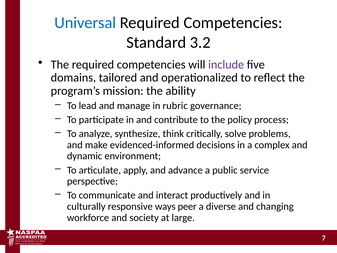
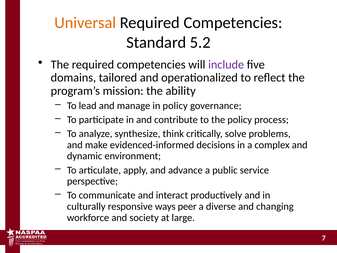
Universal colour: blue -> orange
3.2: 3.2 -> 5.2
in rubric: rubric -> policy
